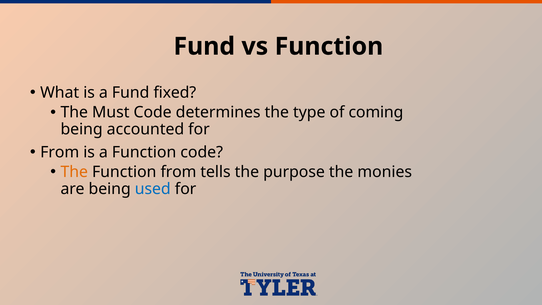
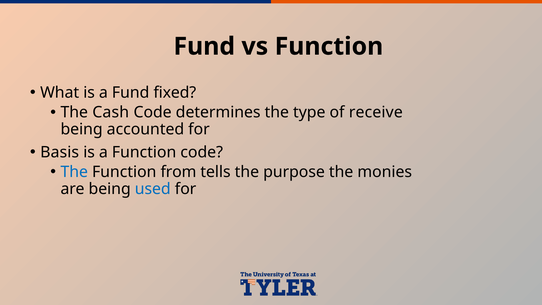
Must: Must -> Cash
coming: coming -> receive
From at (60, 152): From -> Basis
The at (74, 172) colour: orange -> blue
